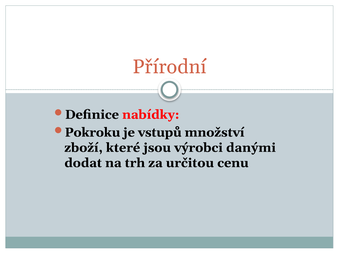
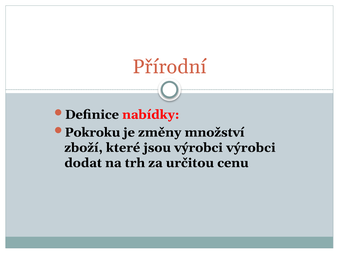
vstupů: vstupů -> změny
výrobci danými: danými -> výrobci
